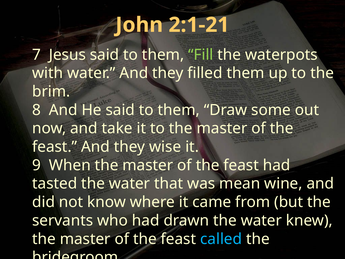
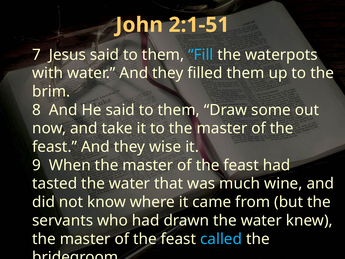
2:1-21: 2:1-21 -> 2:1-51
Fill colour: light green -> light blue
mean: mean -> much
